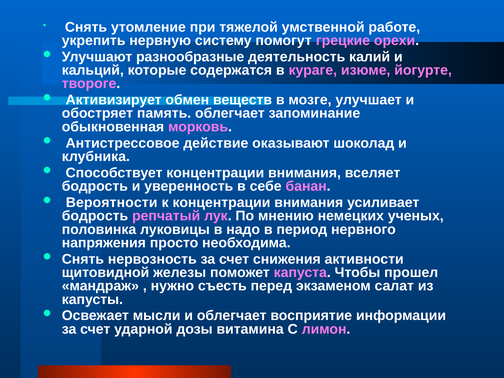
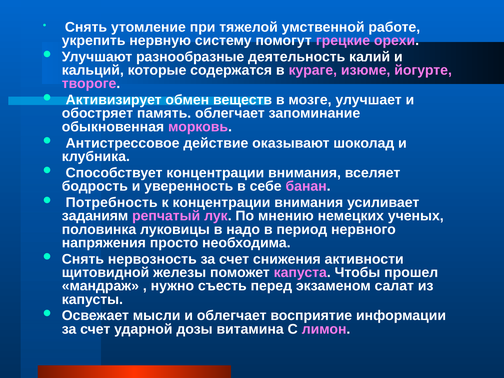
Вероятности: Вероятности -> Потребность
бодрость at (95, 216): бодрость -> заданиям
